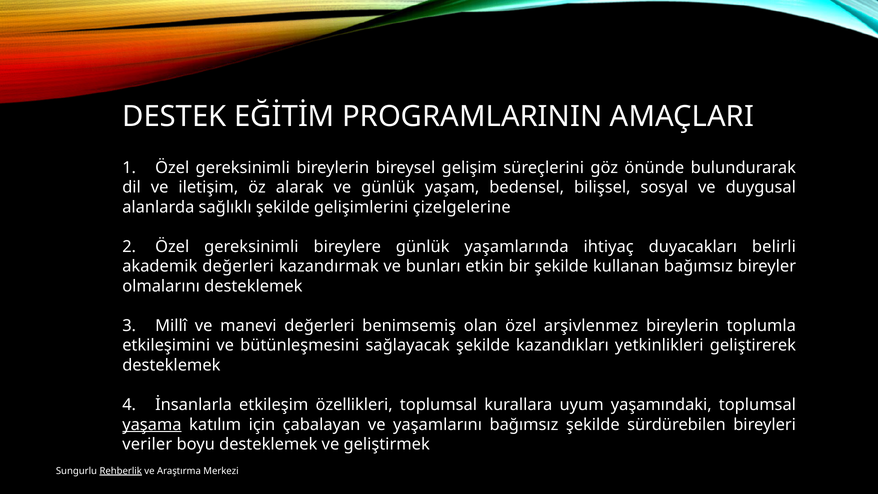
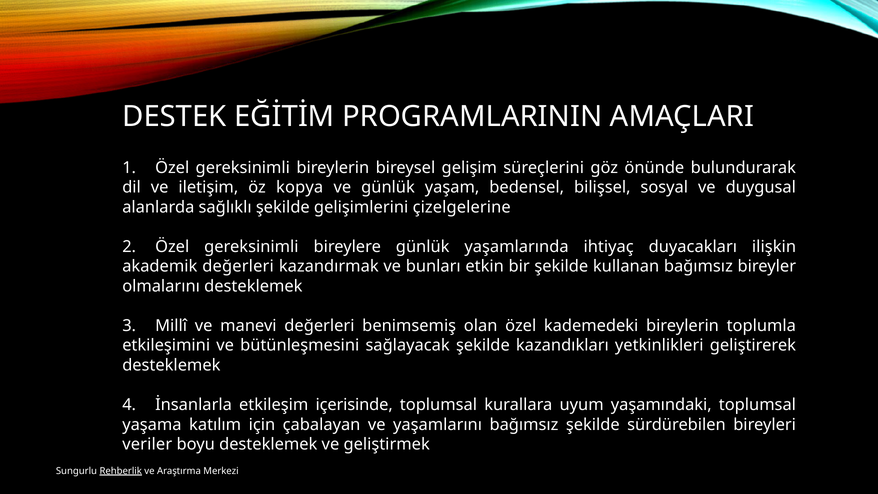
alarak: alarak -> kopya
belirli: belirli -> ilişkin
arşivlenmez: arşivlenmez -> kademedeki
özellikleri: özellikleri -> içerisinde
yaşama underline: present -> none
